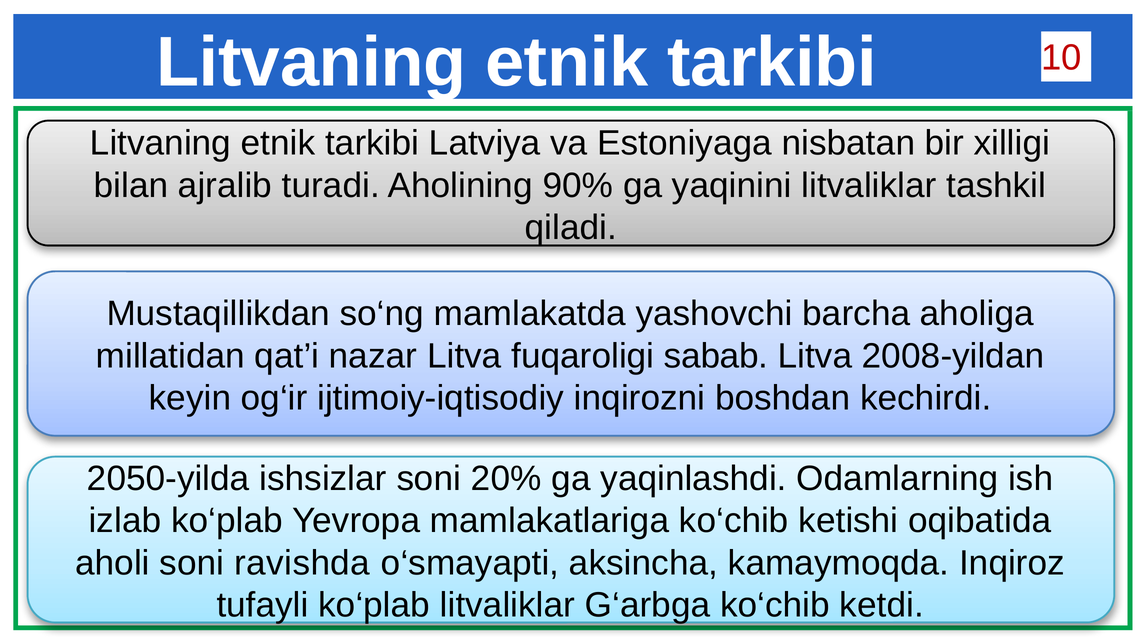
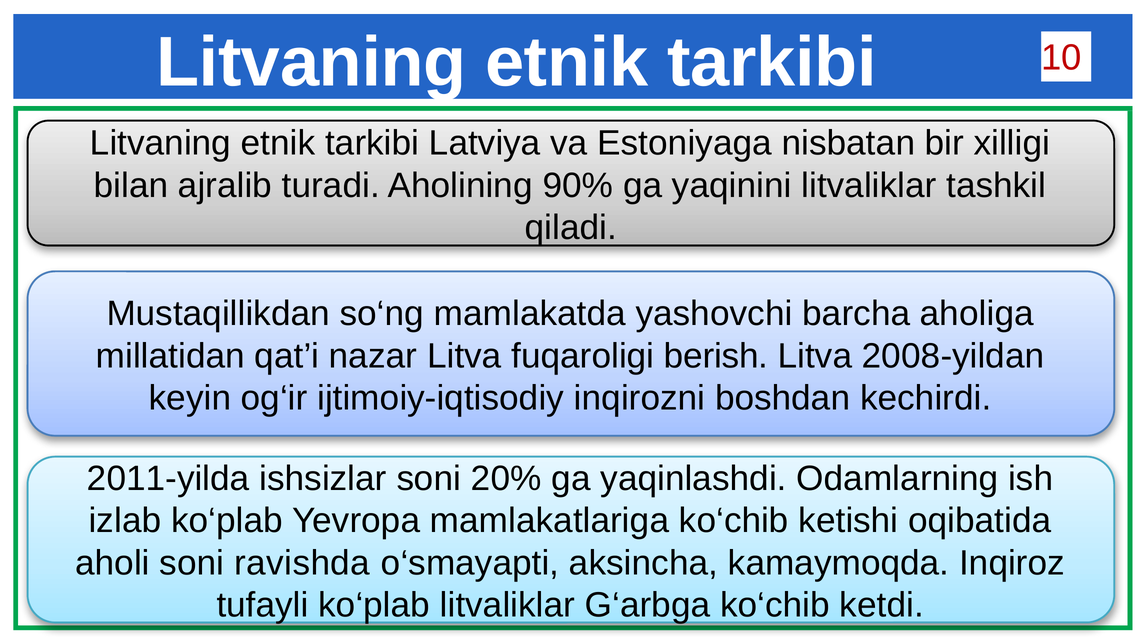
sabab: sabab -> berish
2050-yilda: 2050-yilda -> 2011-yilda
